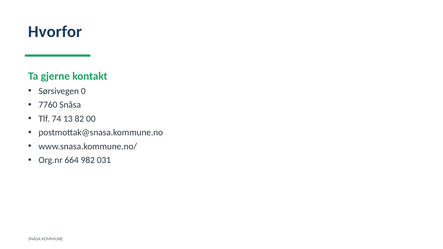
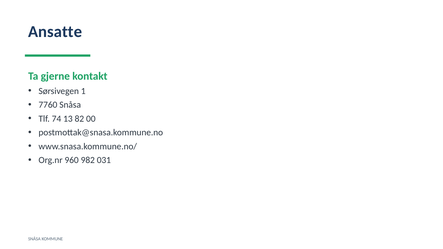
Hvorfor: Hvorfor -> Ansatte
0: 0 -> 1
664: 664 -> 960
